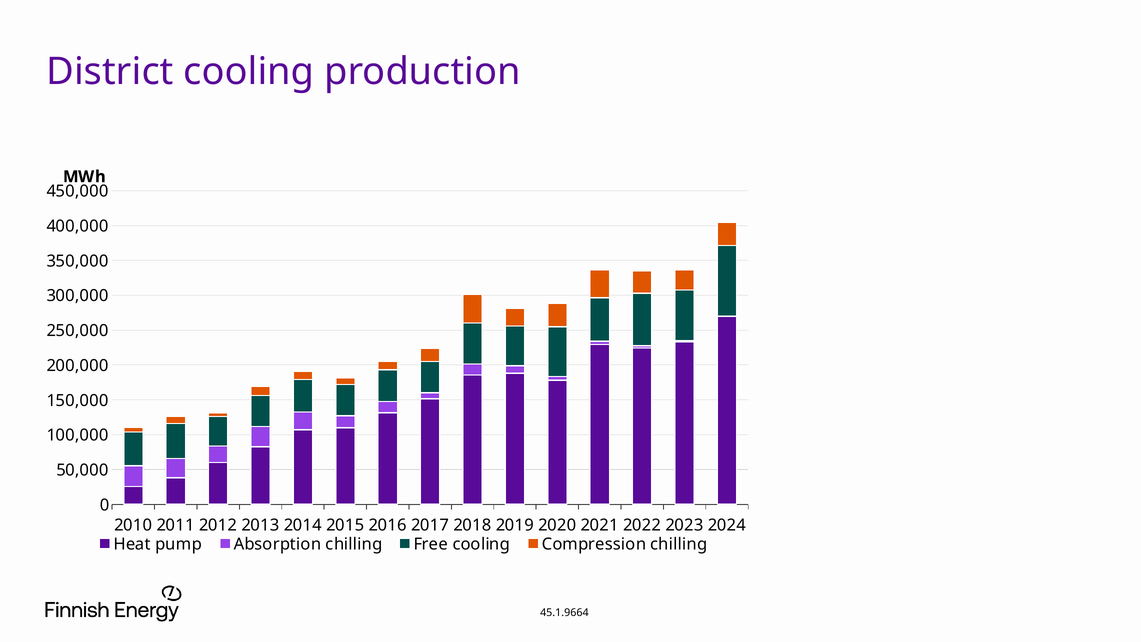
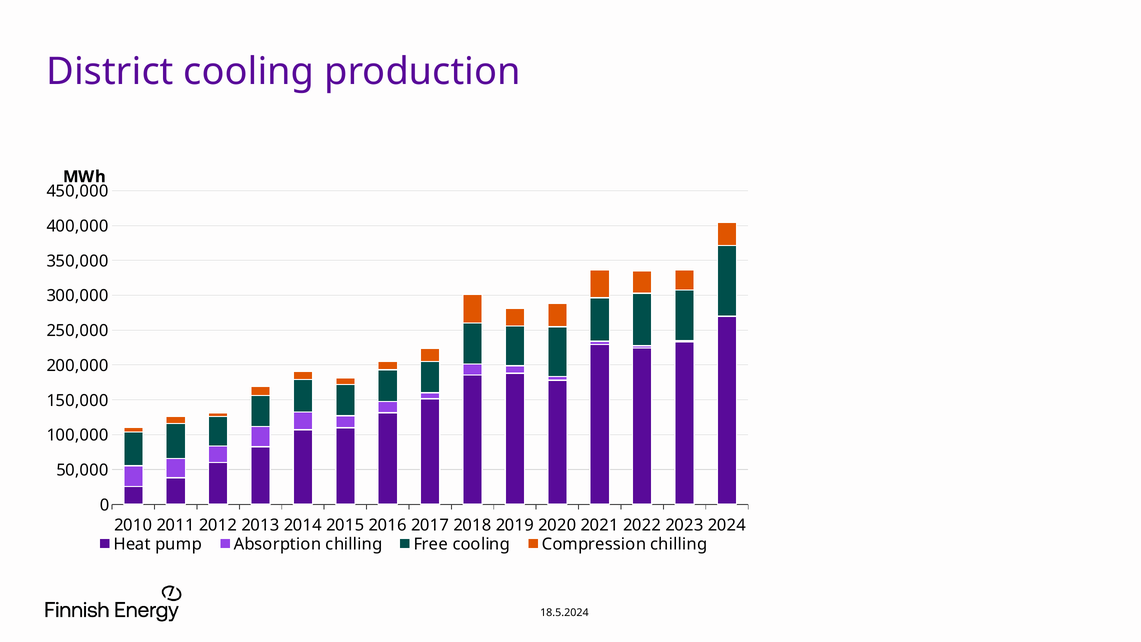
45.1.9664: 45.1.9664 -> 18.5.2024
